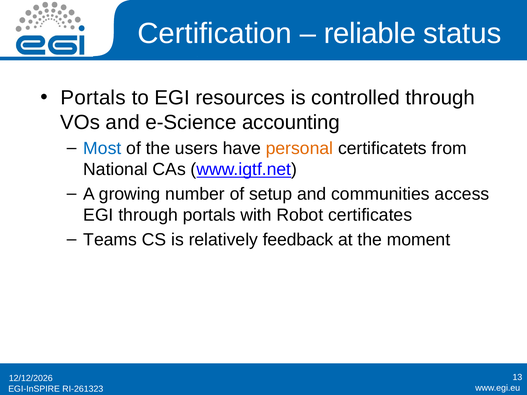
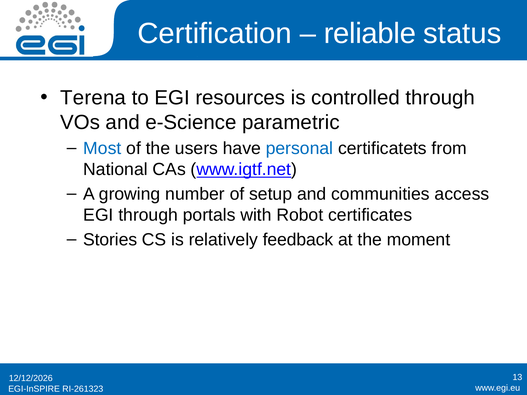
Portals at (93, 98): Portals -> Terena
accounting: accounting -> parametric
personal colour: orange -> blue
Teams: Teams -> Stories
